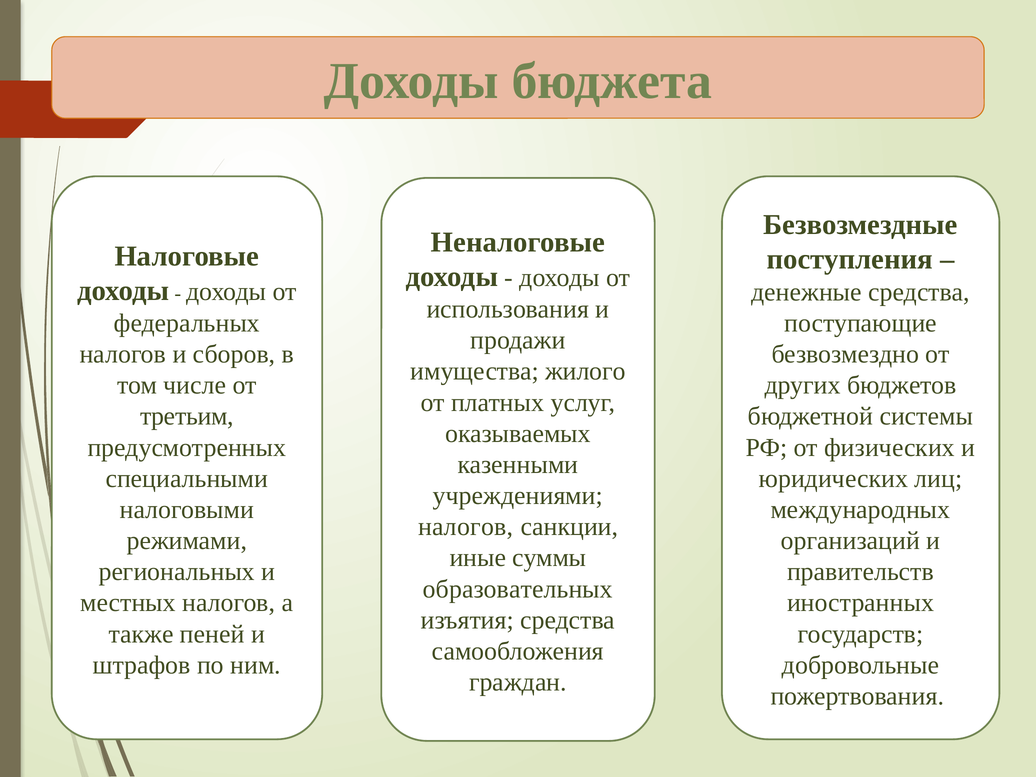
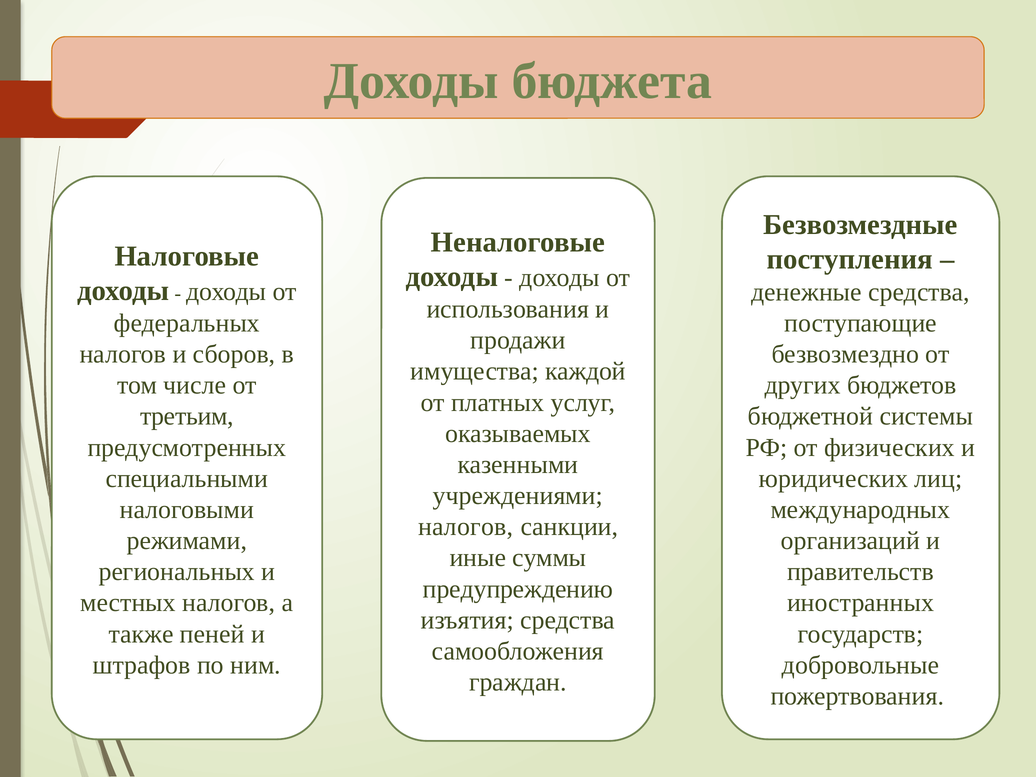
жилого: жилого -> каждой
образовательных: образовательных -> предупреждению
